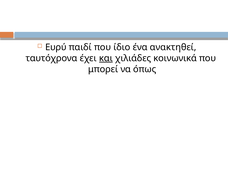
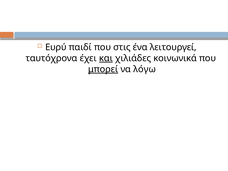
ίδιο: ίδιο -> στις
ανακτηθεί: ανακτηθεί -> λειτουργεί
μπορεί underline: none -> present
όπως: όπως -> λόγω
